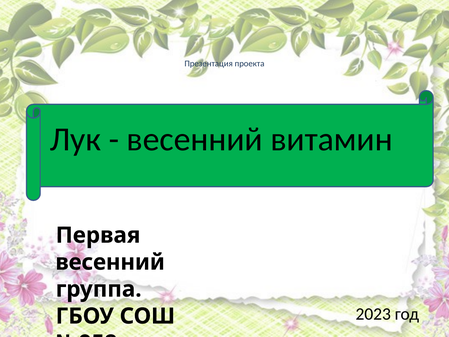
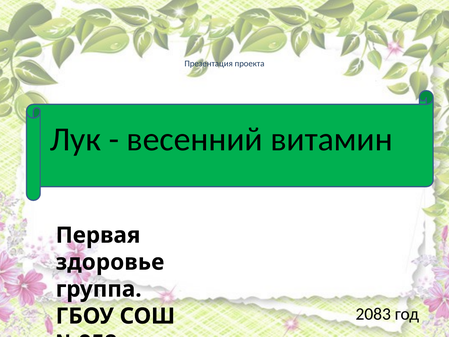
весенний at (110, 262): весенний -> здоровье
2023: 2023 -> 2083
